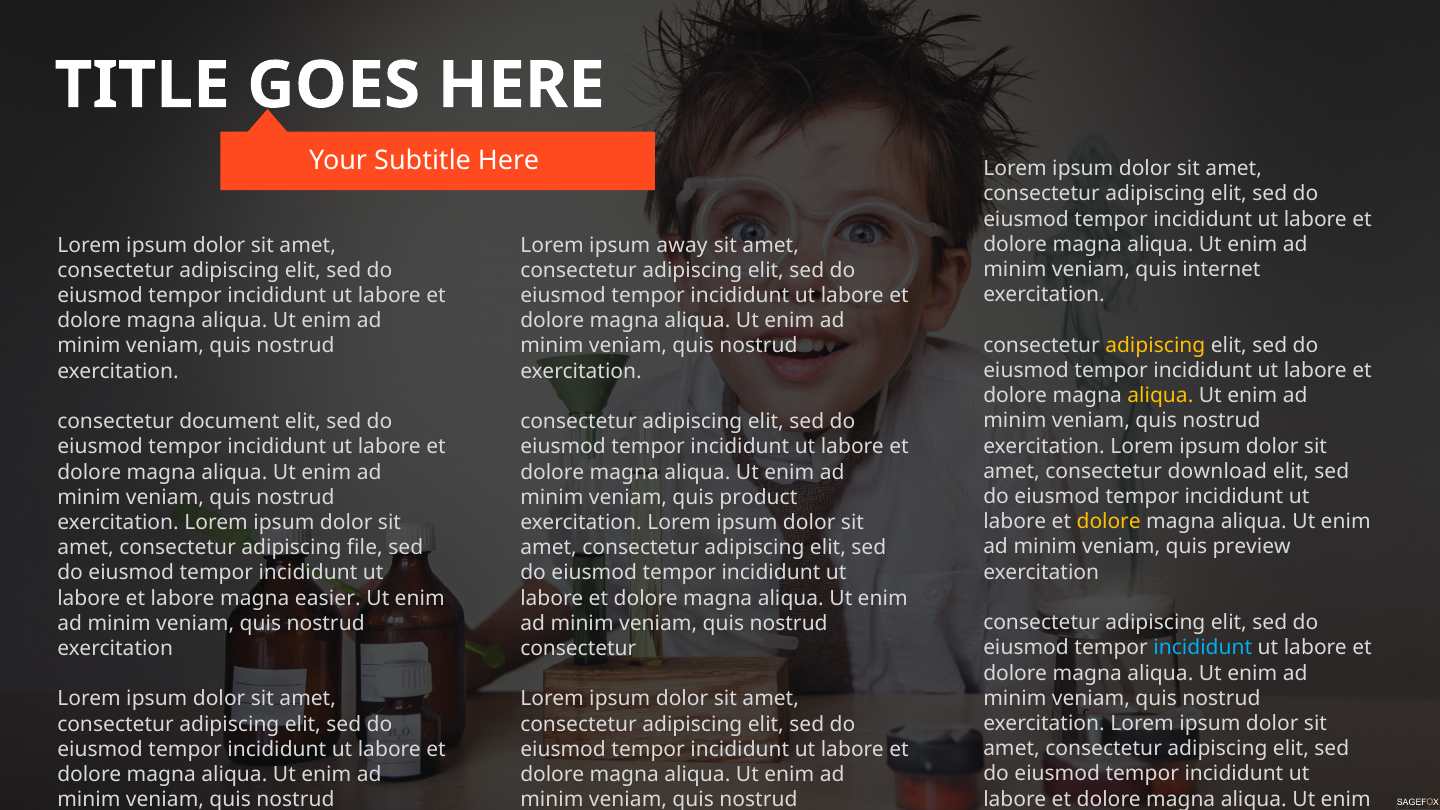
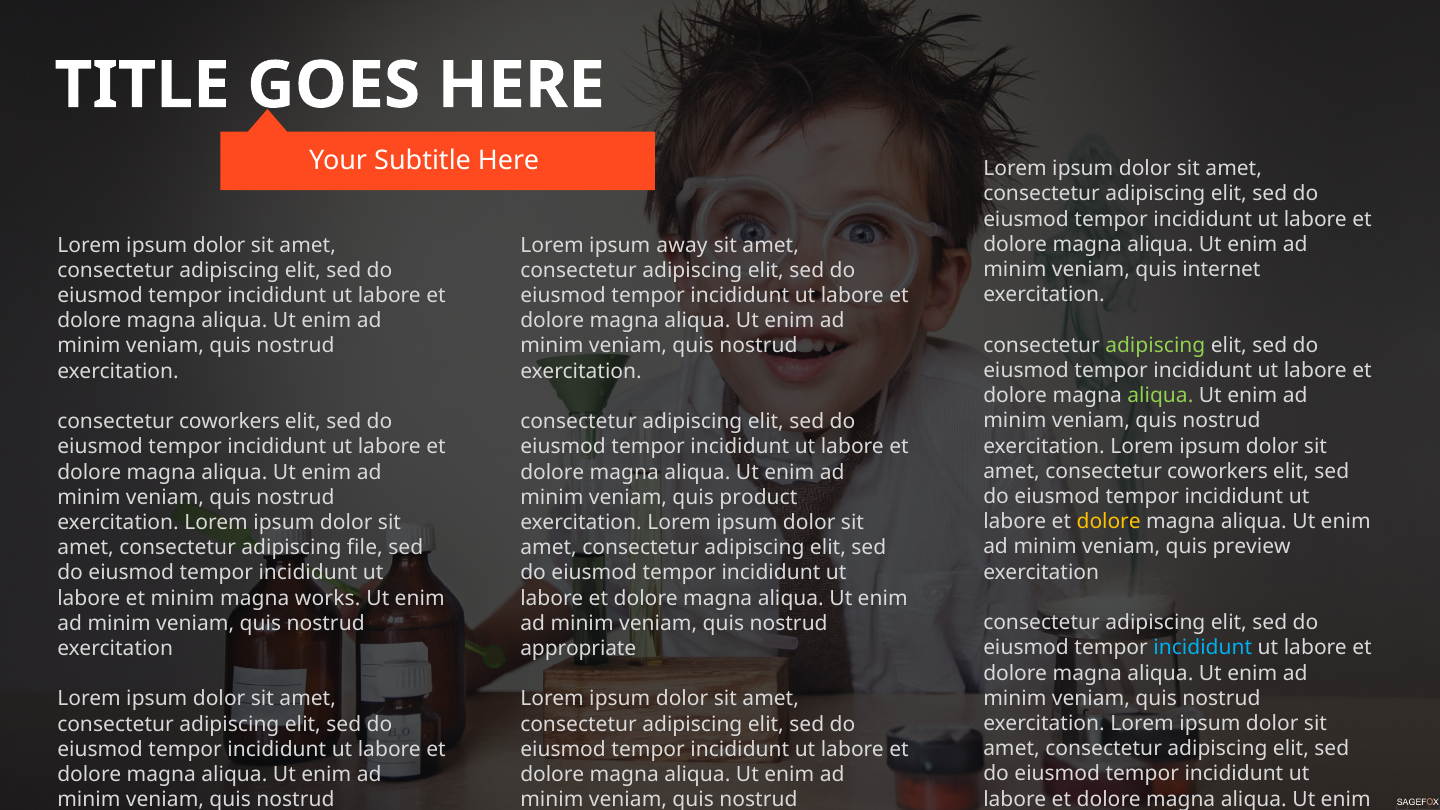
adipiscing at (1155, 345) colour: yellow -> light green
aliqua at (1160, 396) colour: yellow -> light green
document at (229, 422): document -> coworkers
amet consectetur download: download -> coworkers
et labore: labore -> minim
easier: easier -> works
consectetur at (578, 649): consectetur -> appropriate
